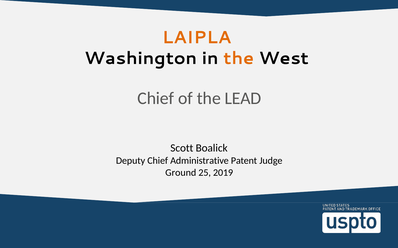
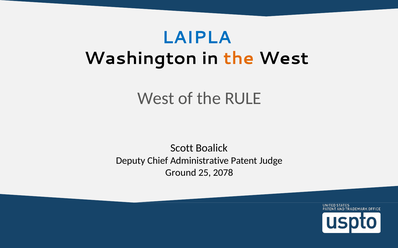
LAIPLA colour: orange -> blue
Chief at (156, 99): Chief -> West
LEAD: LEAD -> RULE
2019: 2019 -> 2078
